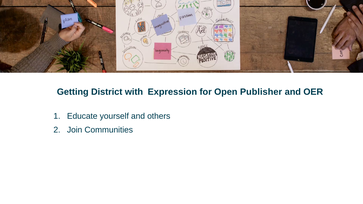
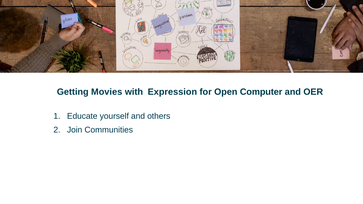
District: District -> Movies
Publisher: Publisher -> Computer
